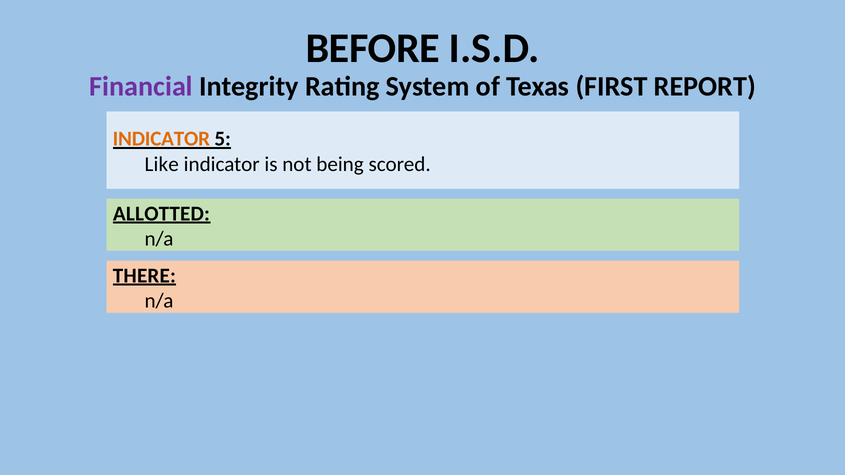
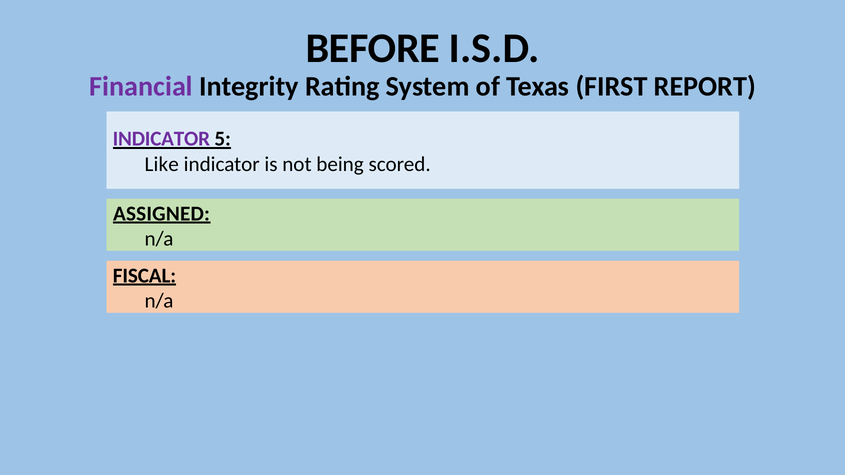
INDICATOR at (161, 139) colour: orange -> purple
ALLOTTED: ALLOTTED -> ASSIGNED
THERE: THERE -> FISCAL
